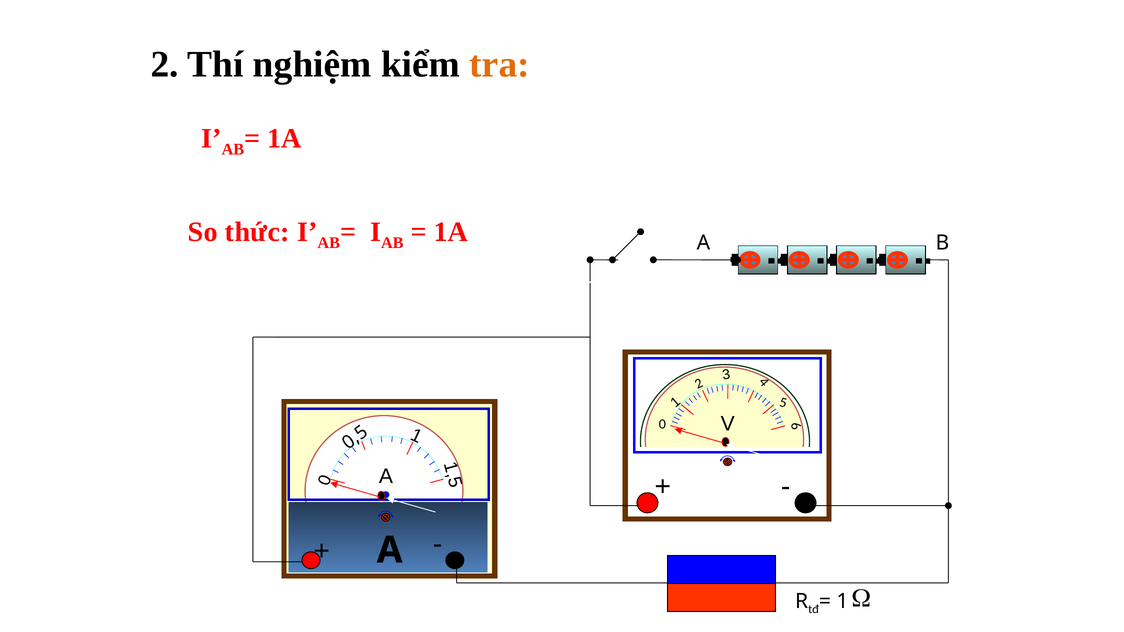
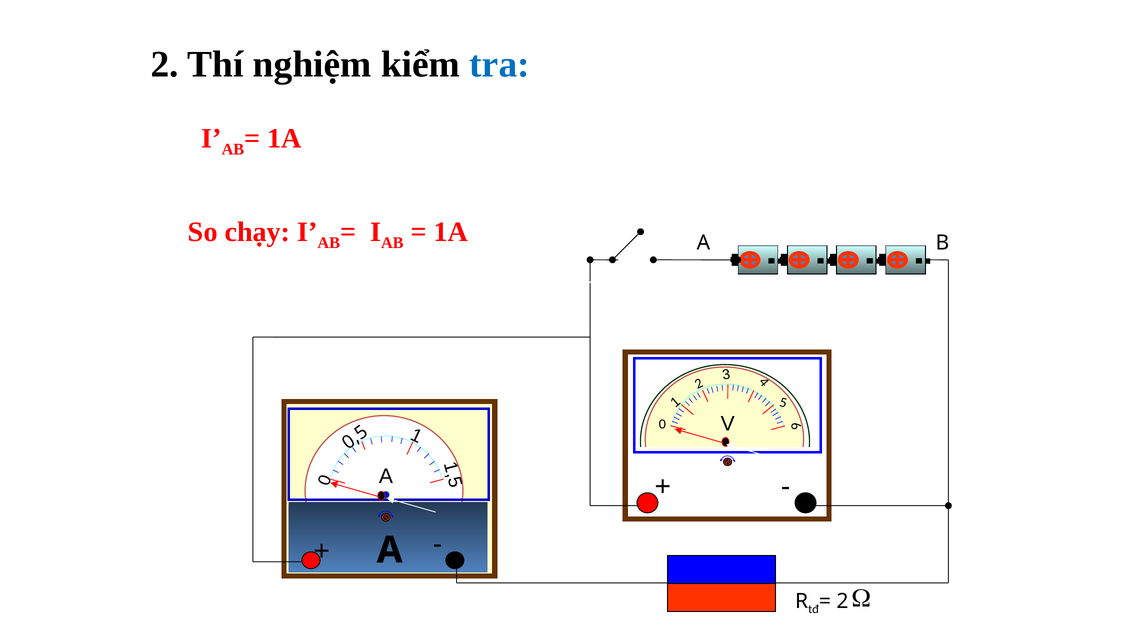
tra colour: orange -> blue
thức: thức -> chạy
1 at (842, 601): 1 -> 2
